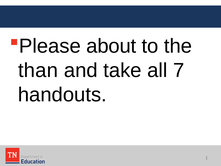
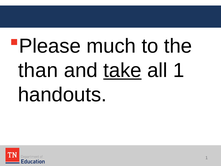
about: about -> much
take underline: none -> present
all 7: 7 -> 1
